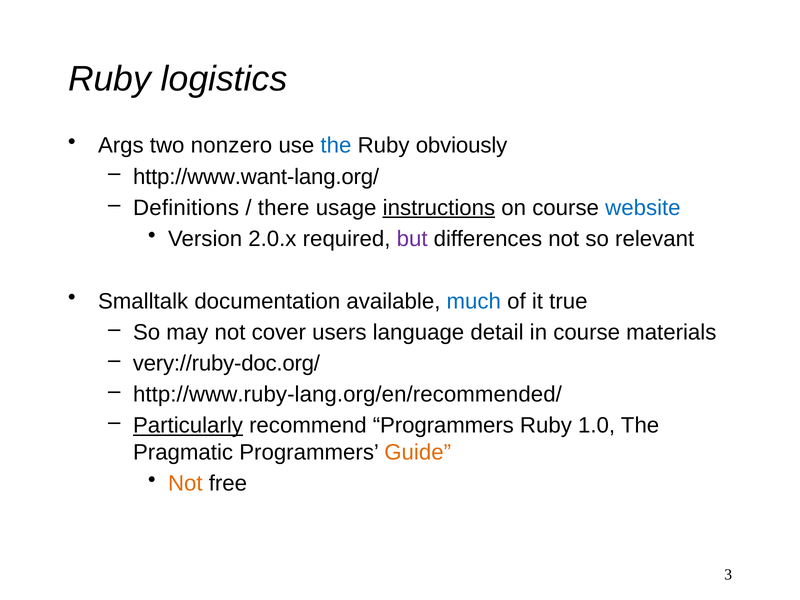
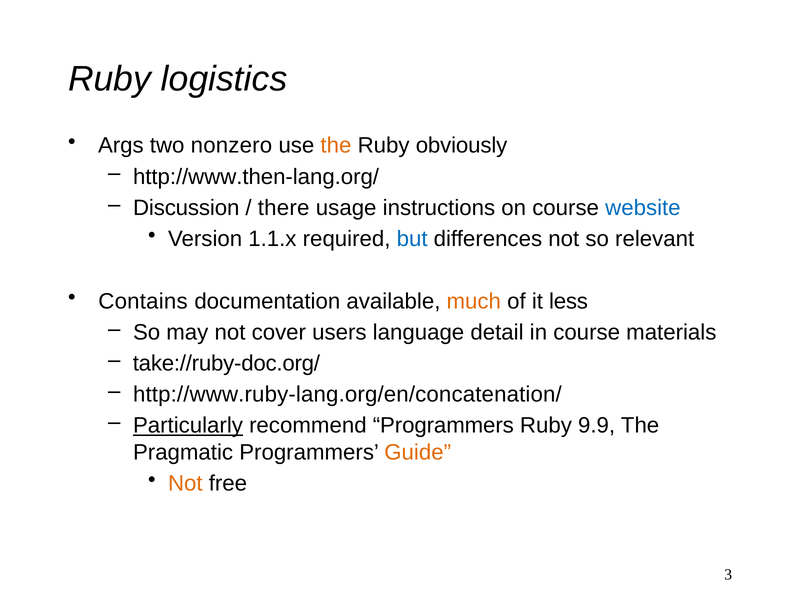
the at (336, 146) colour: blue -> orange
http://www.want-lang.org/: http://www.want-lang.org/ -> http://www.then-lang.org/
Definitions: Definitions -> Discussion
instructions underline: present -> none
2.0.x: 2.0.x -> 1.1.x
but colour: purple -> blue
Smalltalk: Smalltalk -> Contains
much colour: blue -> orange
true: true -> less
very://ruby-doc.org/: very://ruby-doc.org/ -> take://ruby-doc.org/
http://www.ruby-lang.org/en/recommended/: http://www.ruby-lang.org/en/recommended/ -> http://www.ruby-lang.org/en/concatenation/
1.0: 1.0 -> 9.9
